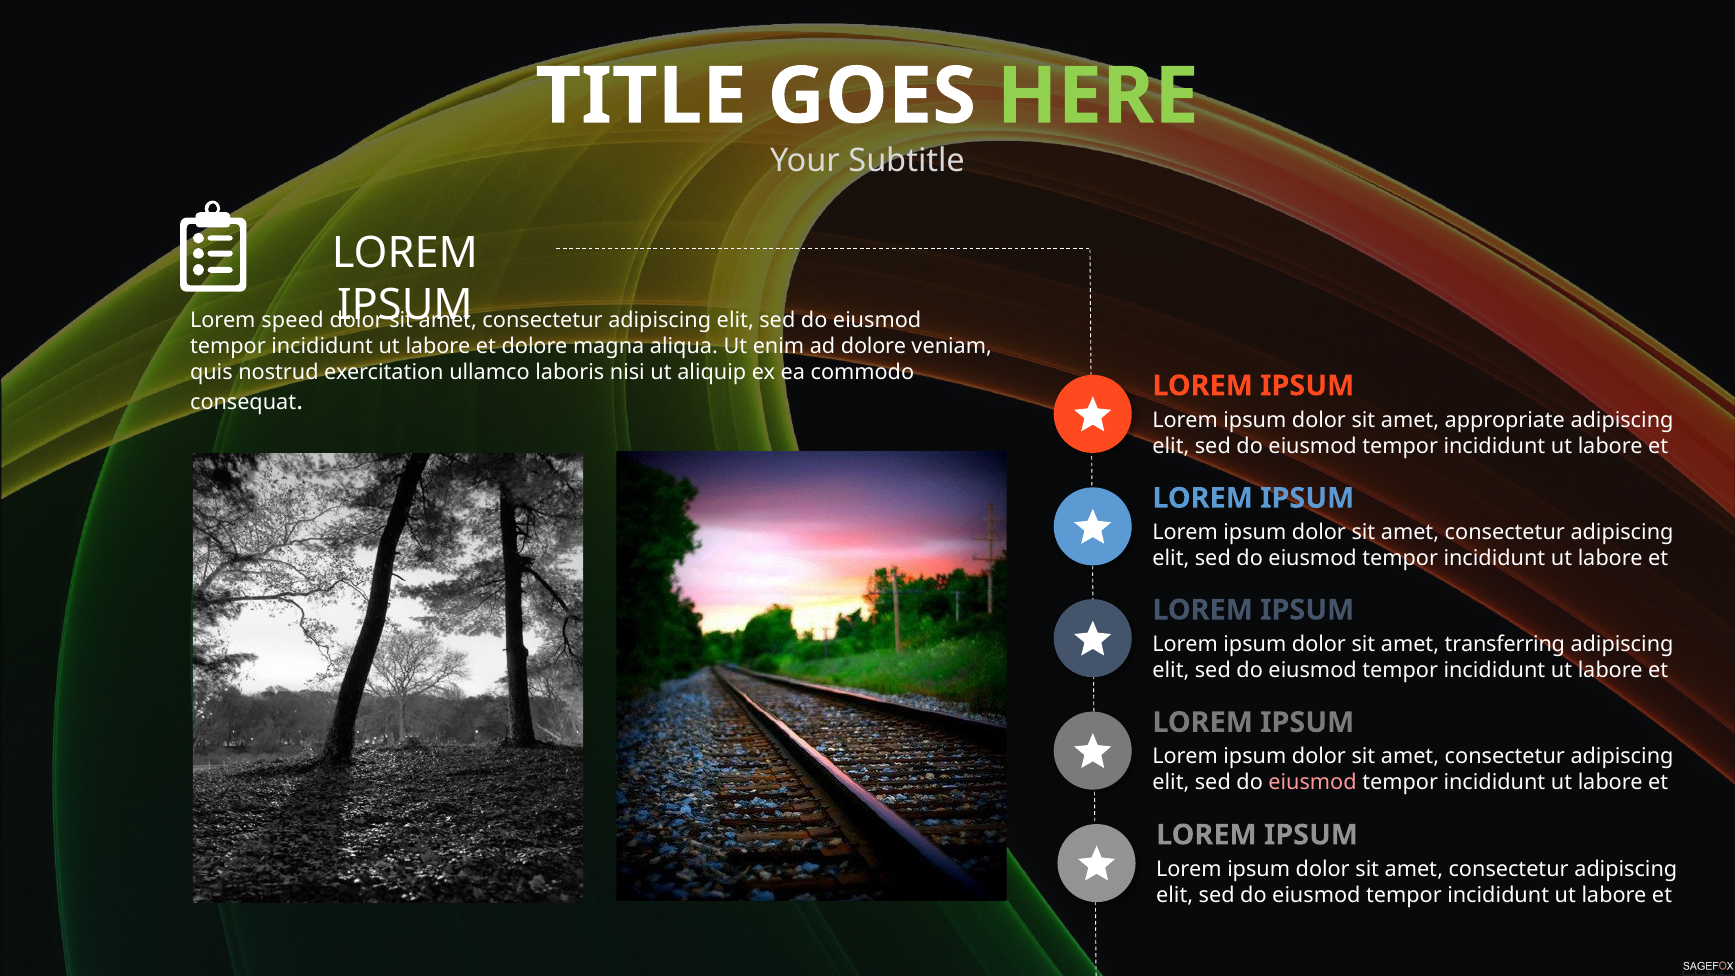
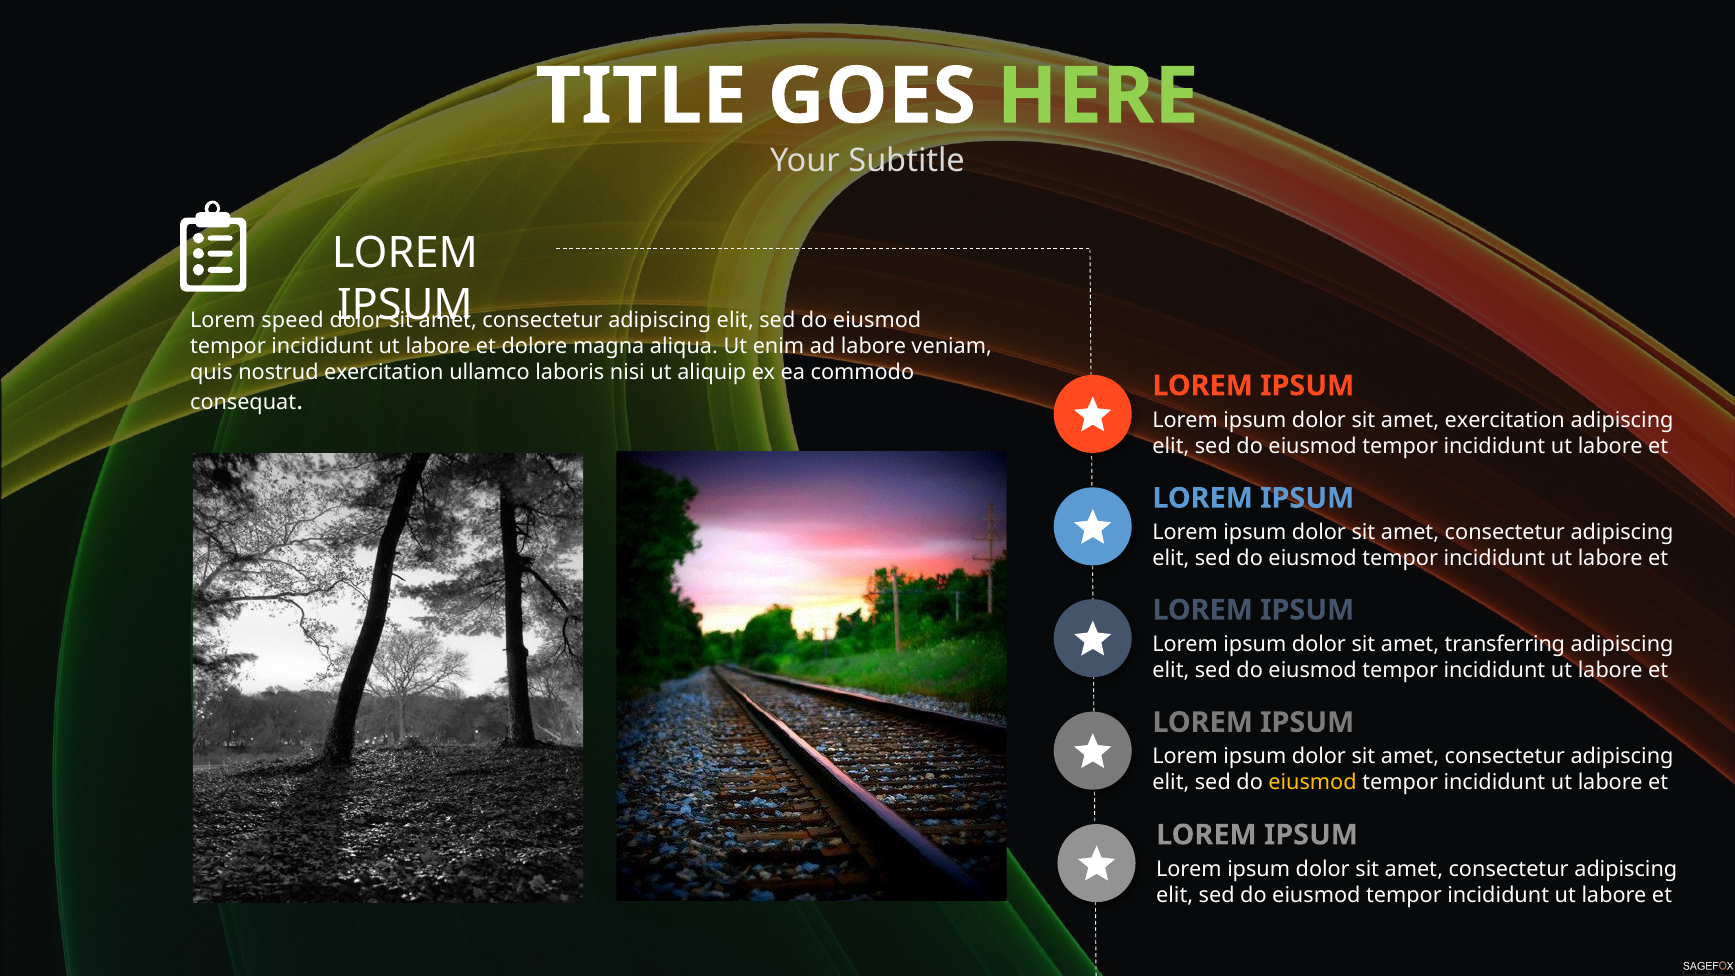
ad dolore: dolore -> labore
amet appropriate: appropriate -> exercitation
eiusmod at (1313, 783) colour: pink -> yellow
